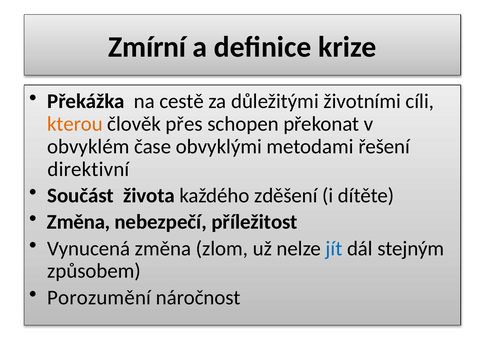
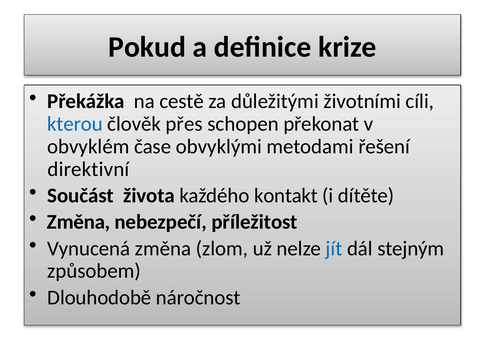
Zmírní: Zmírní -> Pokud
kterou colour: orange -> blue
zděšení: zděšení -> kontakt
Porozumění: Porozumění -> Dlouhodobě
